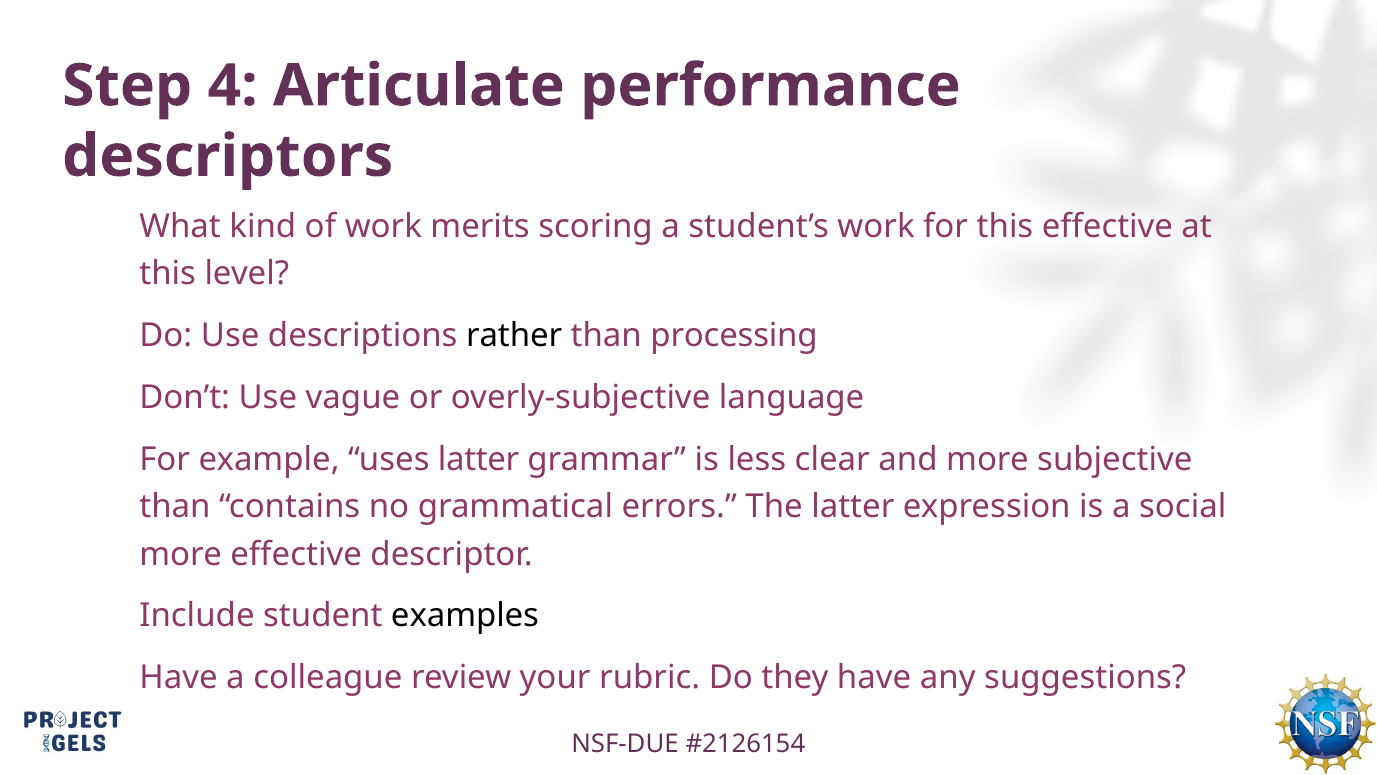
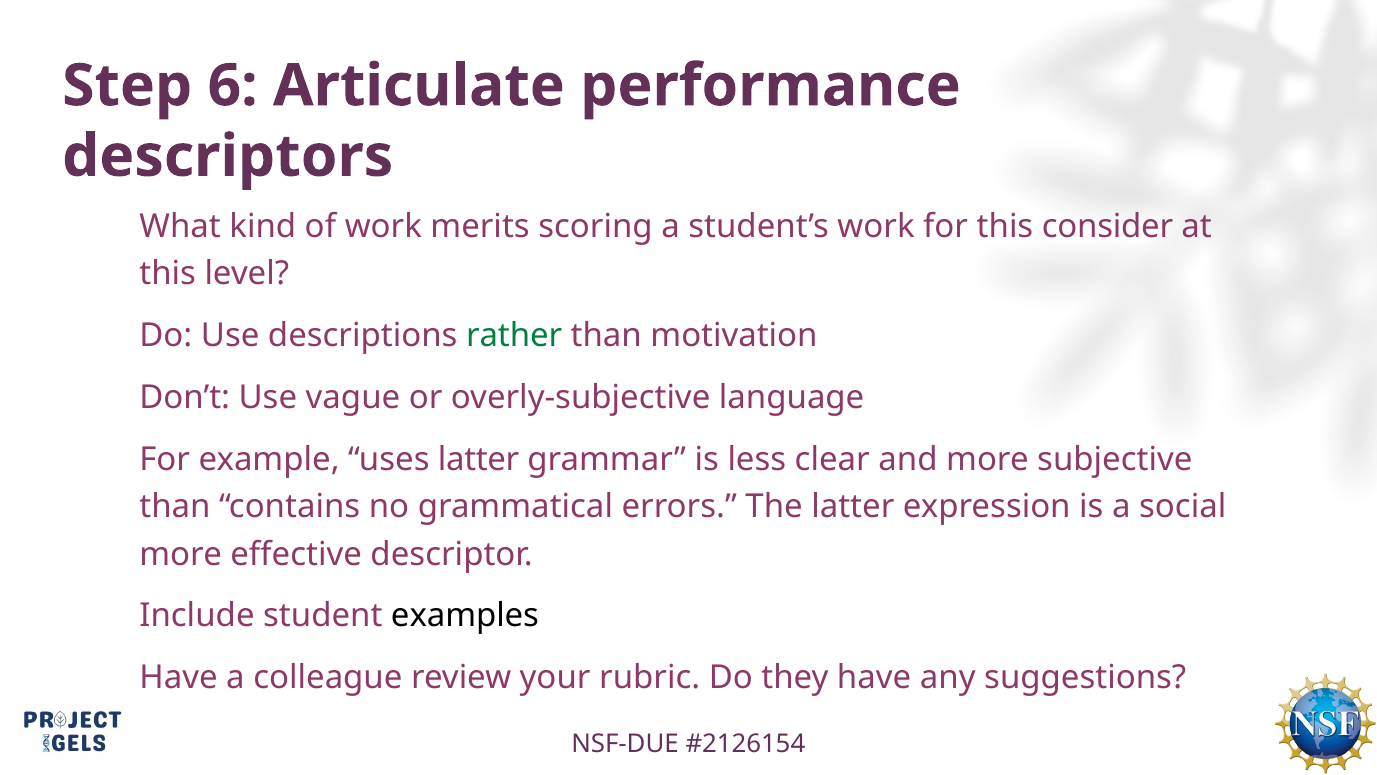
4: 4 -> 6
this effective: effective -> consider
rather colour: black -> green
processing: processing -> motivation
